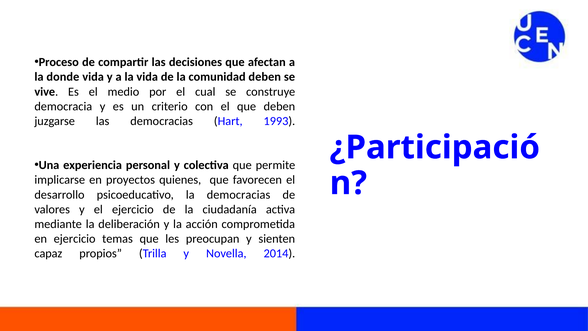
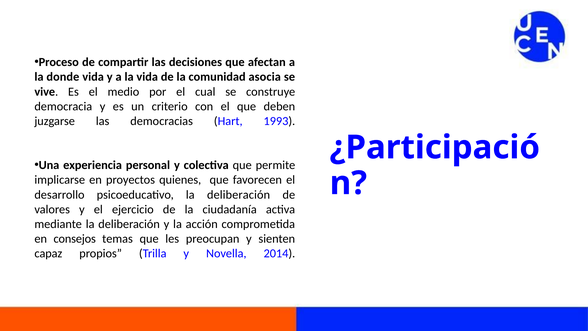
comunidad deben: deben -> asocia
psicoeducativo la democracias: democracias -> deliberación
en ejercicio: ejercicio -> consejos
